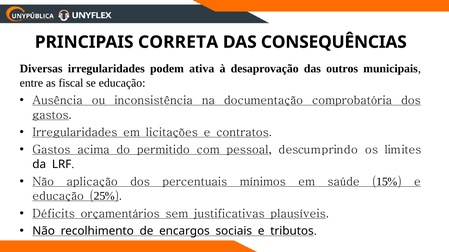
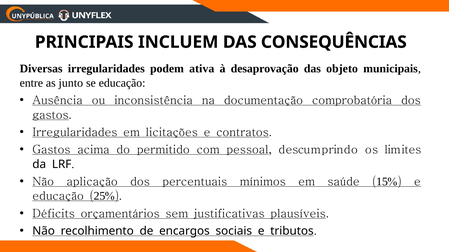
CORRETA: CORRETA -> INCLUEM
outros: outros -> objeto
fiscal: fiscal -> junto
